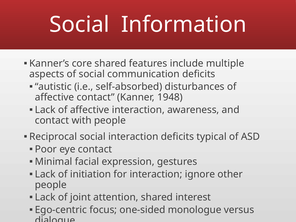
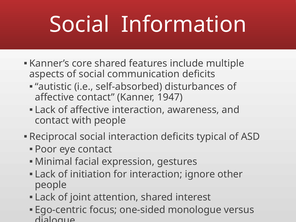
1948: 1948 -> 1947
